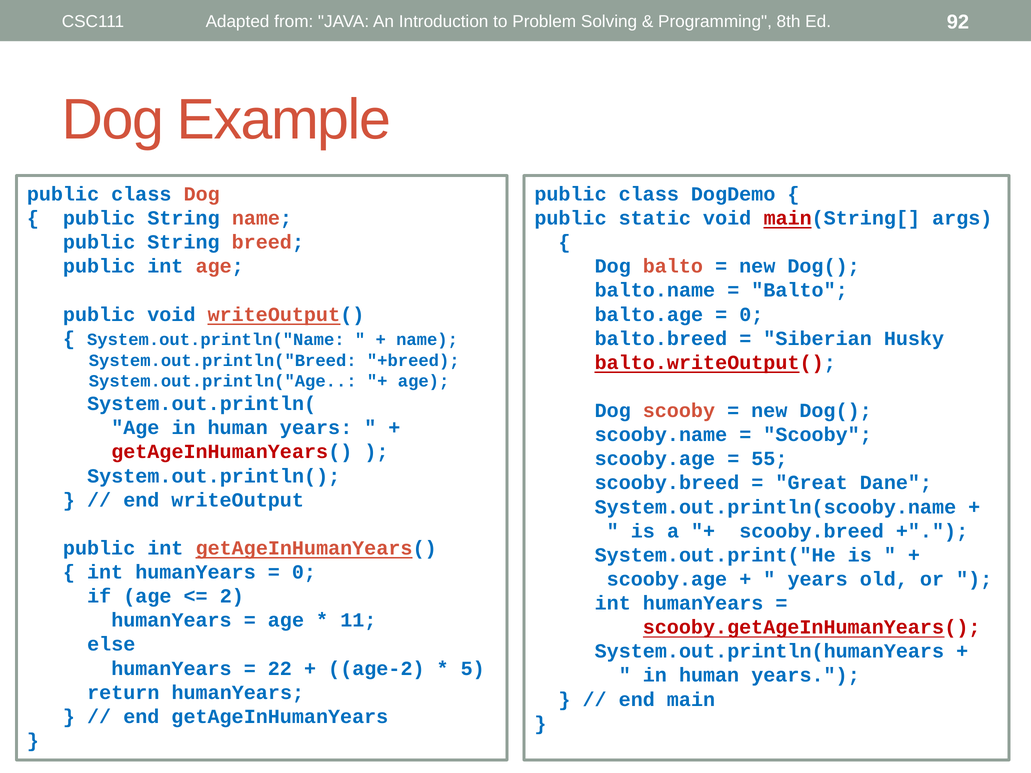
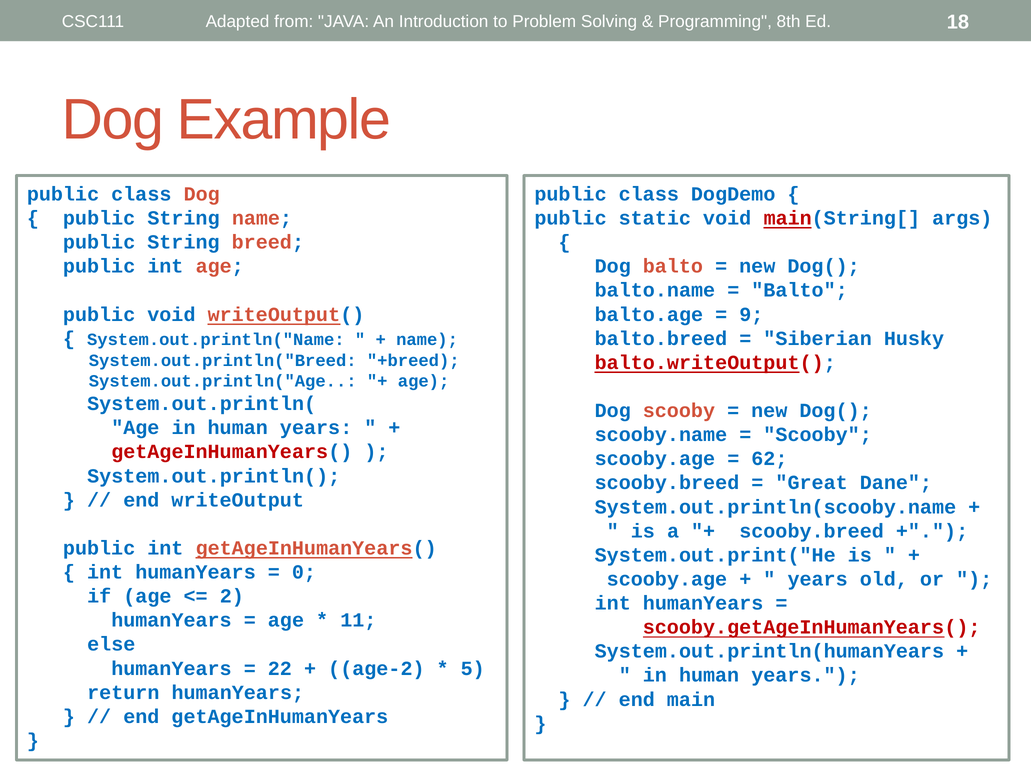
92: 92 -> 18
0 at (751, 314): 0 -> 9
55: 55 -> 62
